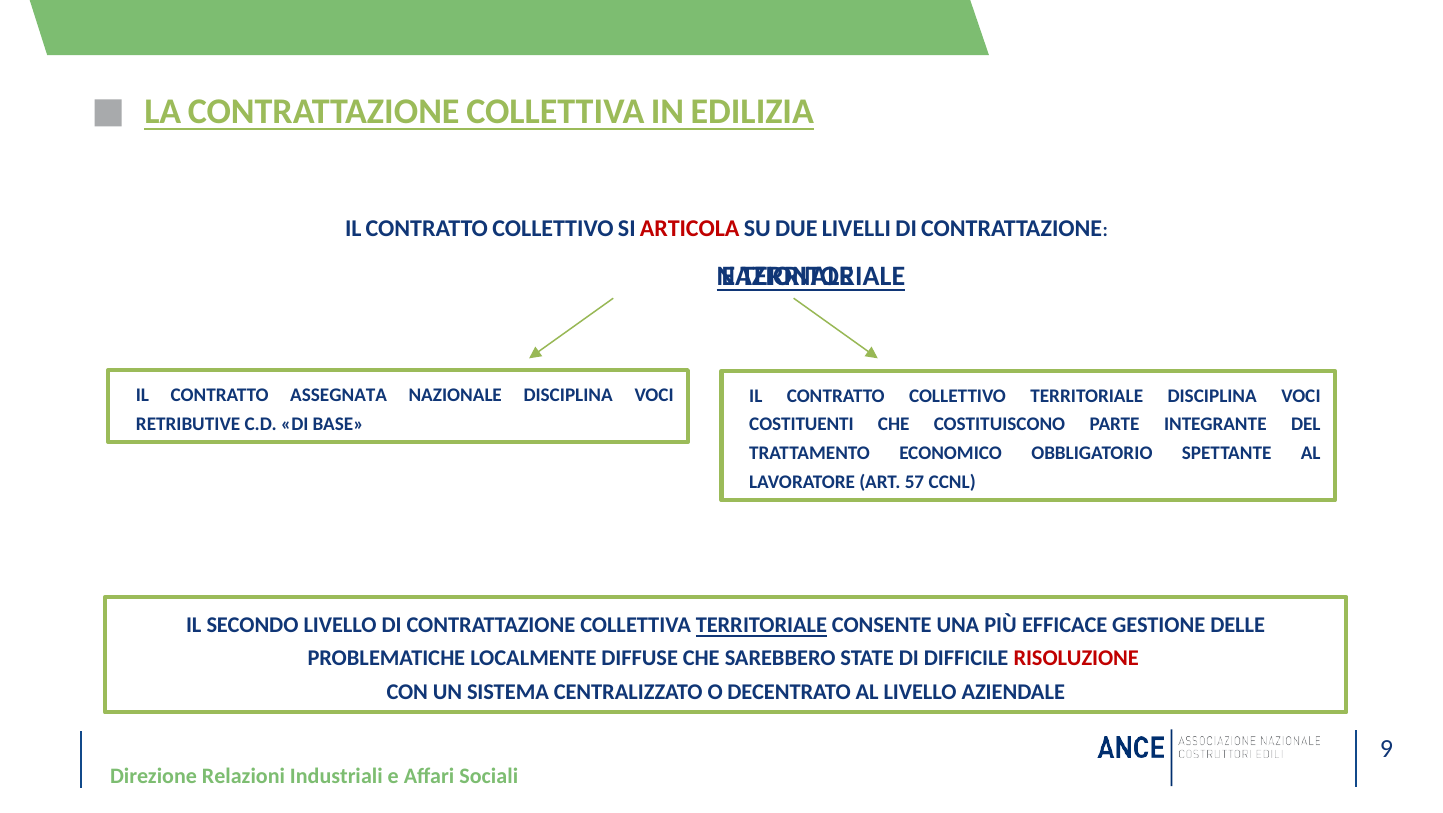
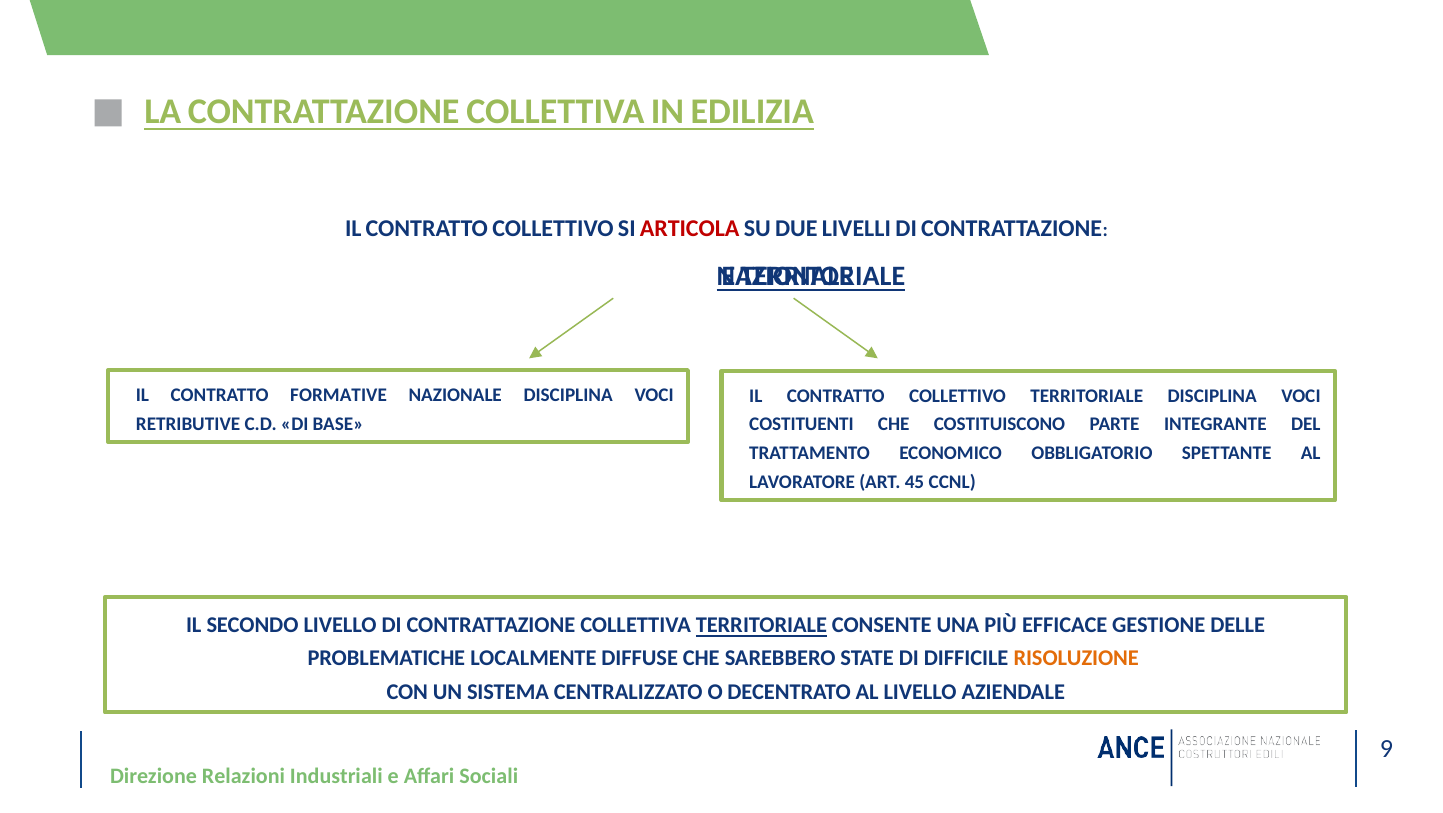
ASSEGNATA: ASSEGNATA -> FORMATIVE
57: 57 -> 45
RISOLUZIONE colour: red -> orange
